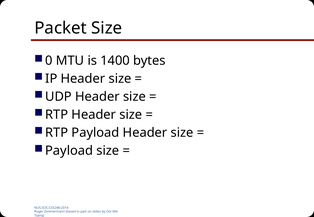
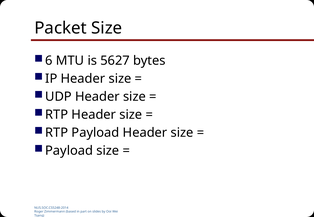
0: 0 -> 6
1400: 1400 -> 5627
